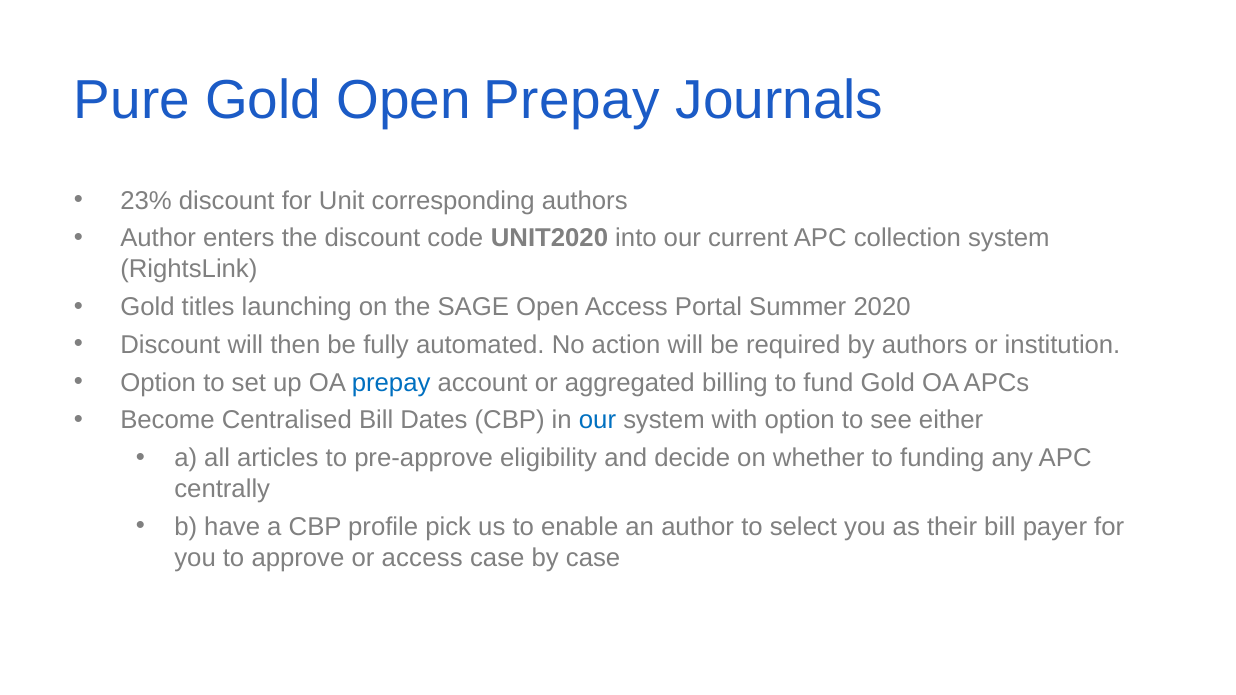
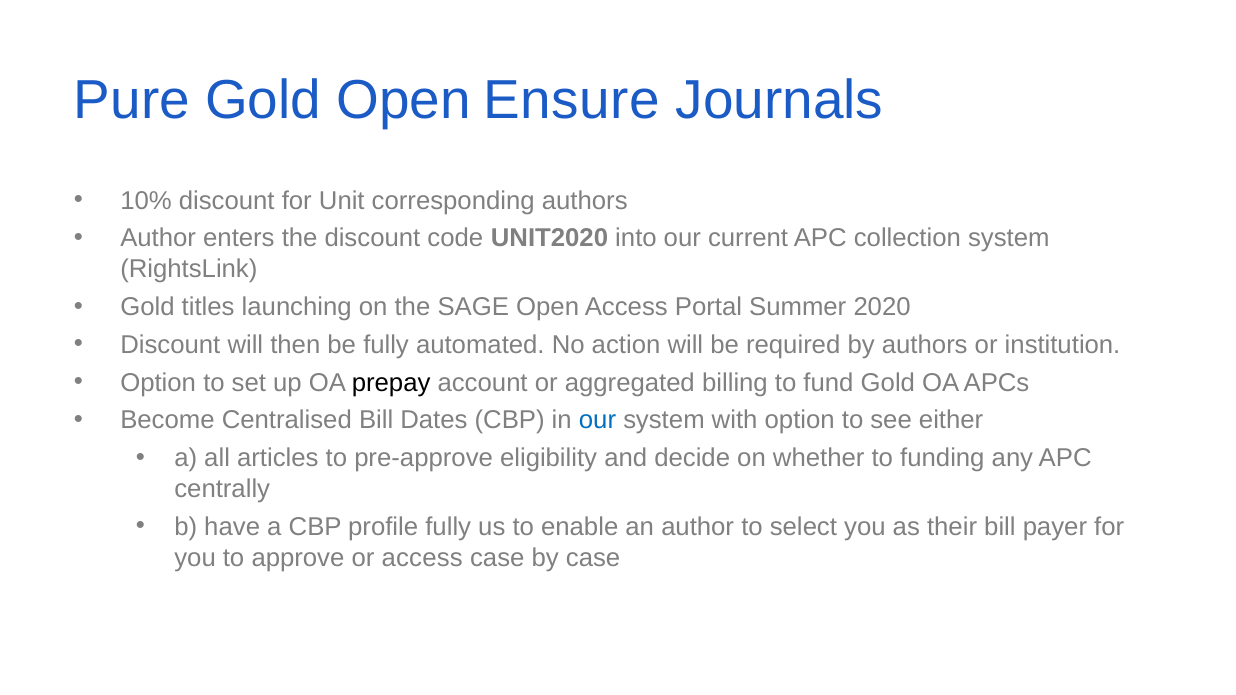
Open Prepay: Prepay -> Ensure
23%: 23% -> 10%
prepay at (391, 383) colour: blue -> black
profile pick: pick -> fully
